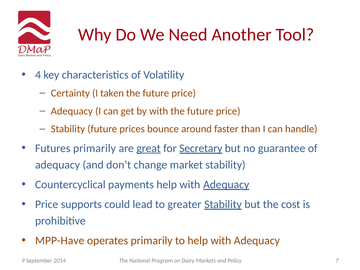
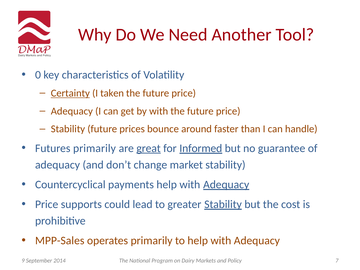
4: 4 -> 0
Certainty underline: none -> present
Secretary: Secretary -> Informed
MPP-Have: MPP-Have -> MPP-Sales
